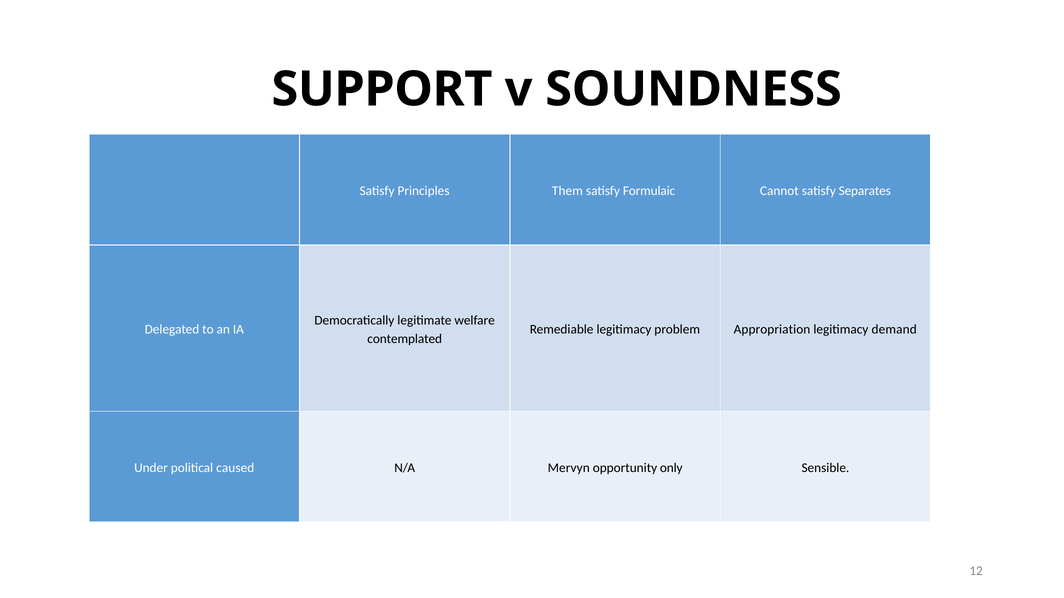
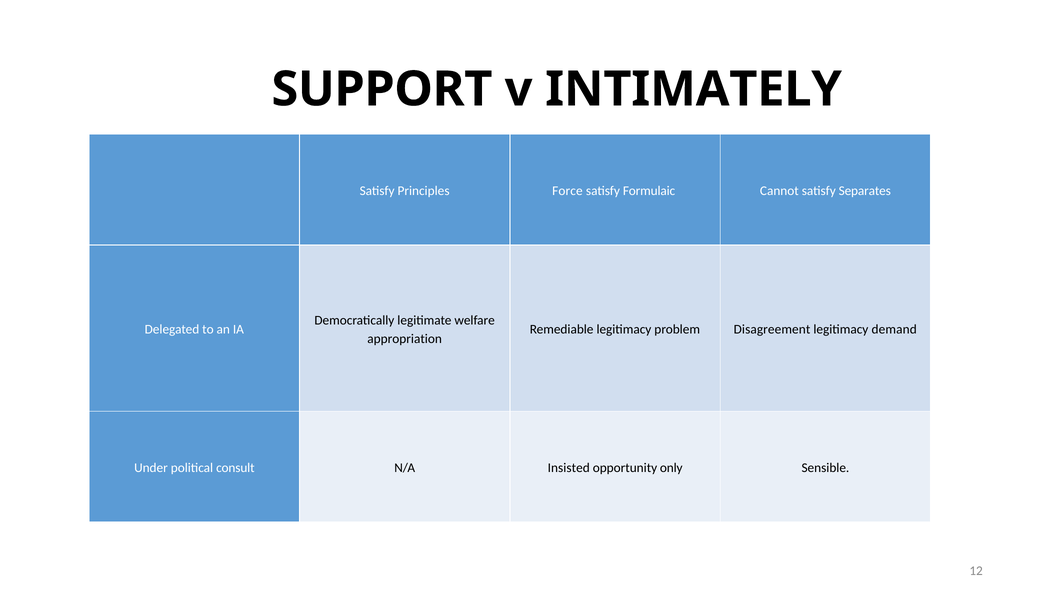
SOUNDNESS: SOUNDNESS -> INTIMATELY
Them: Them -> Force
Appropriation: Appropriation -> Disagreement
contemplated: contemplated -> appropriation
caused: caused -> consult
Mervyn: Mervyn -> Insisted
